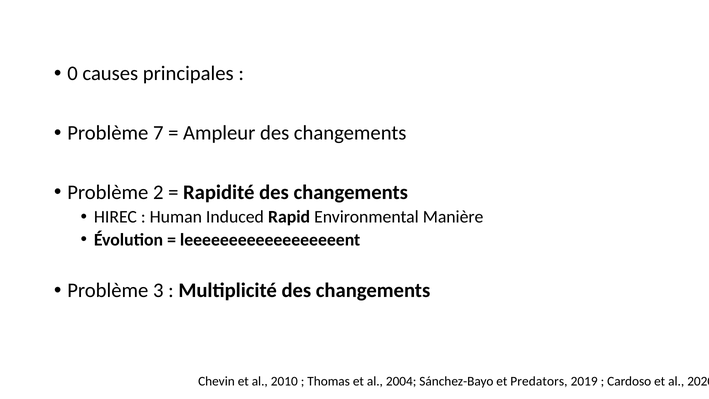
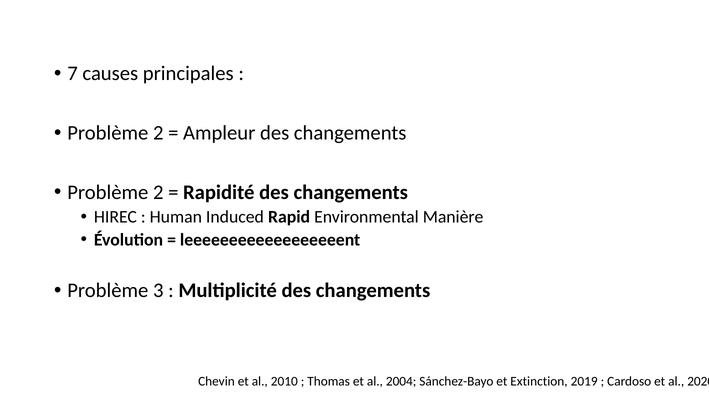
0: 0 -> 7
7 at (158, 133): 7 -> 2
Predators: Predators -> Extinction
